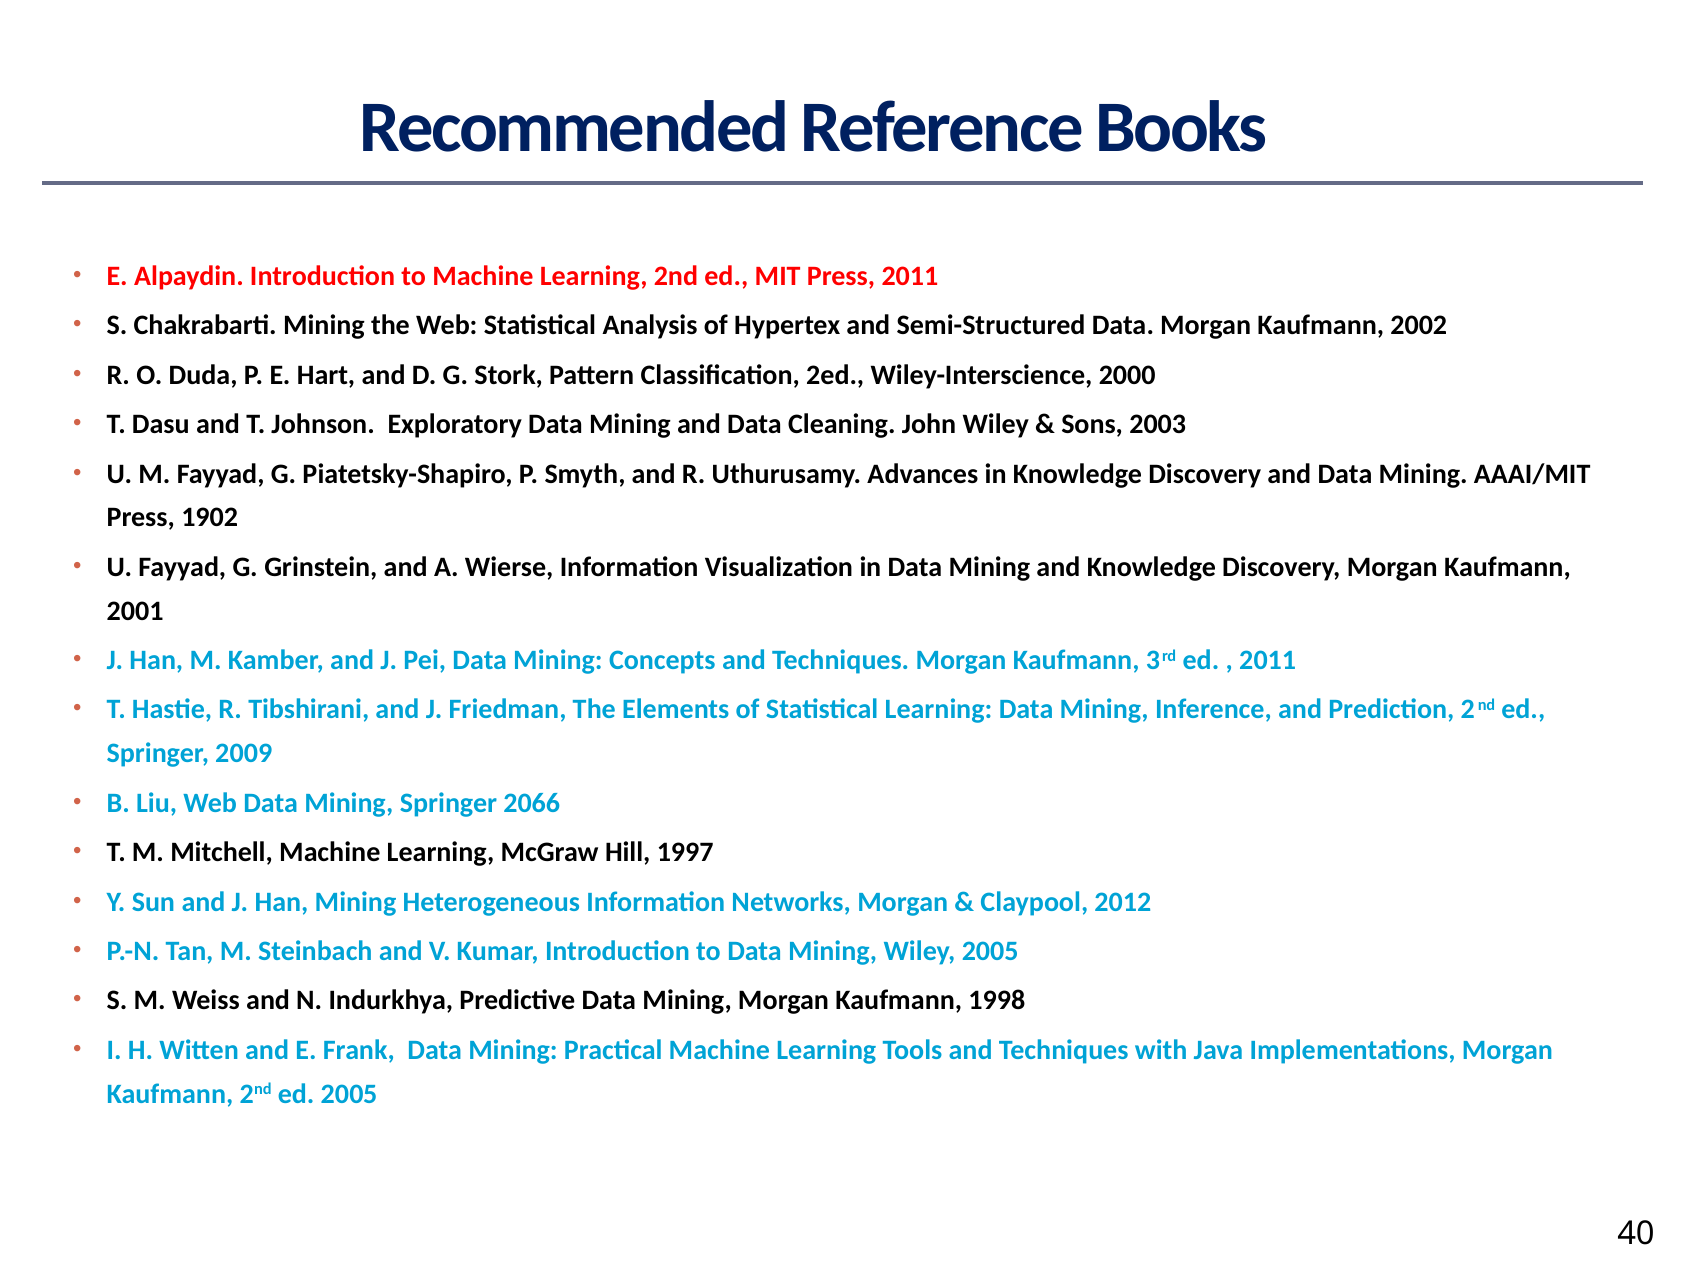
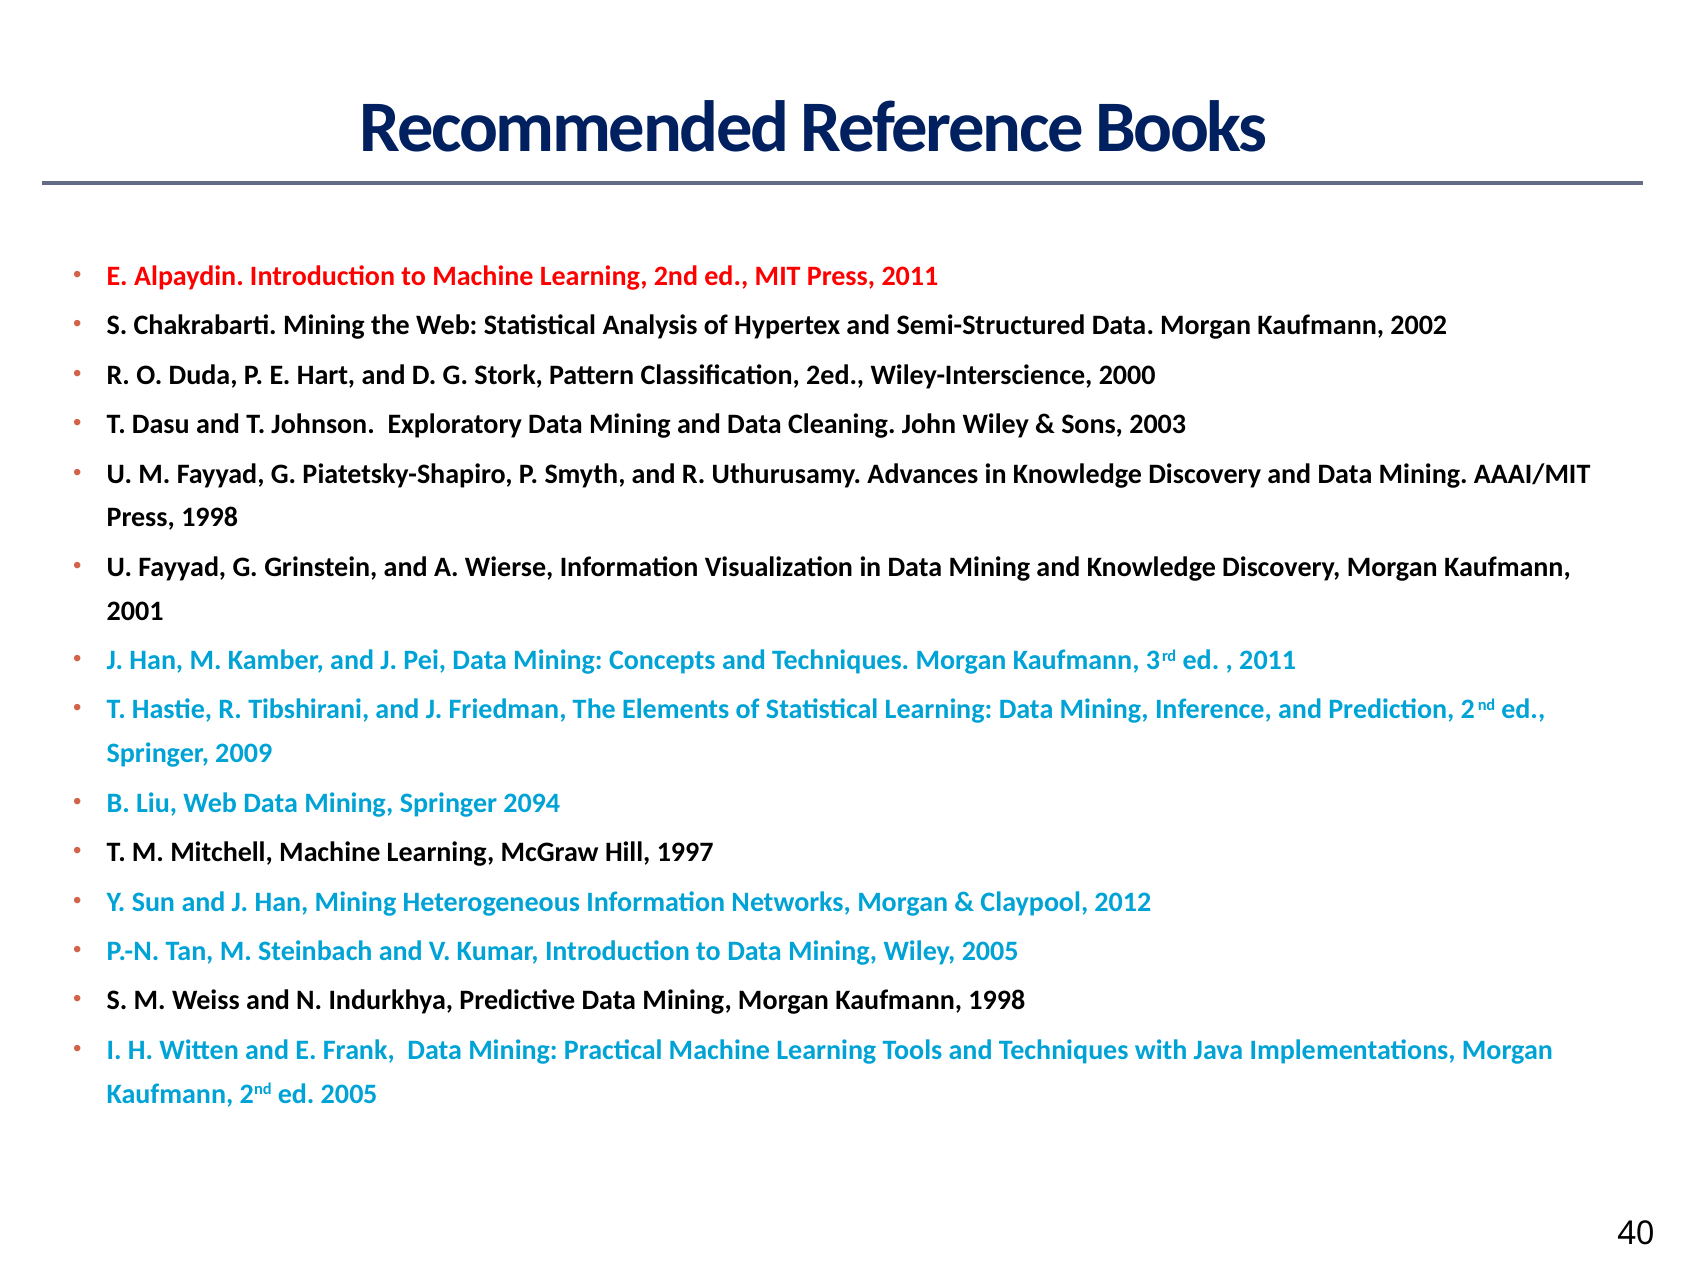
Press 1902: 1902 -> 1998
2066: 2066 -> 2094
